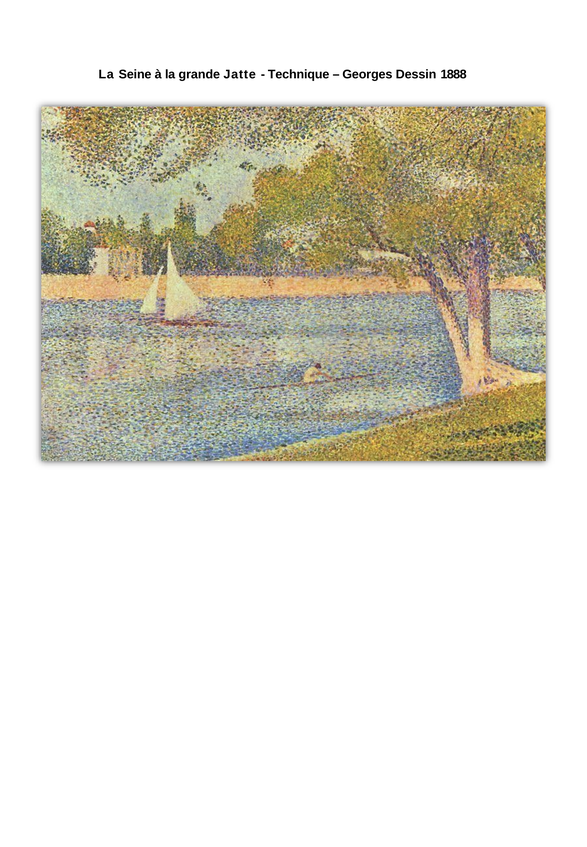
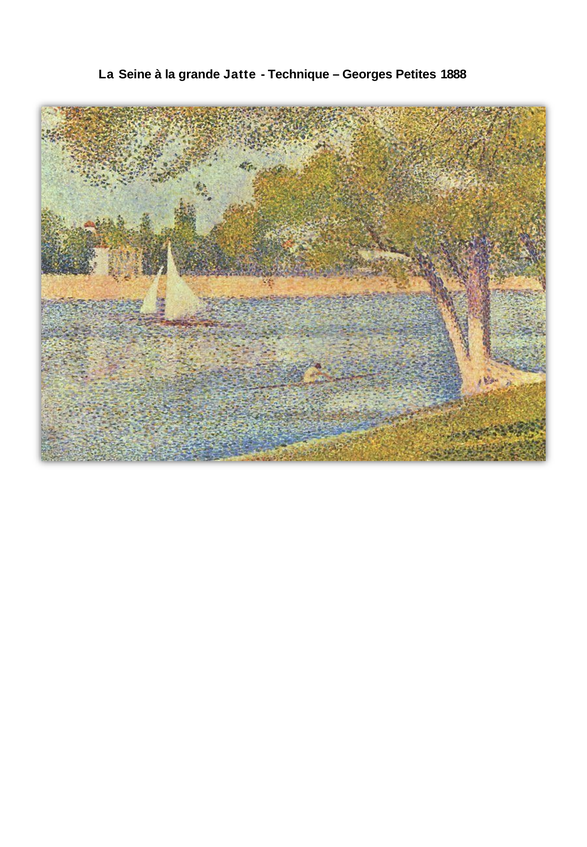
Dessin: Dessin -> Petites
